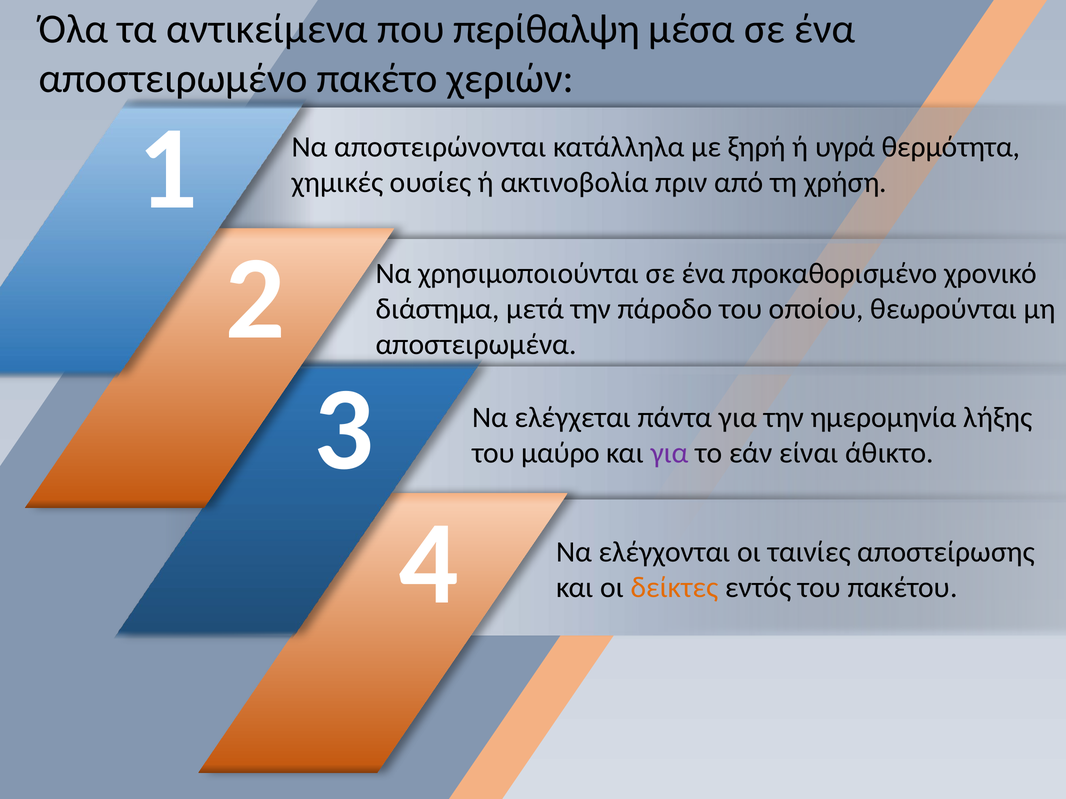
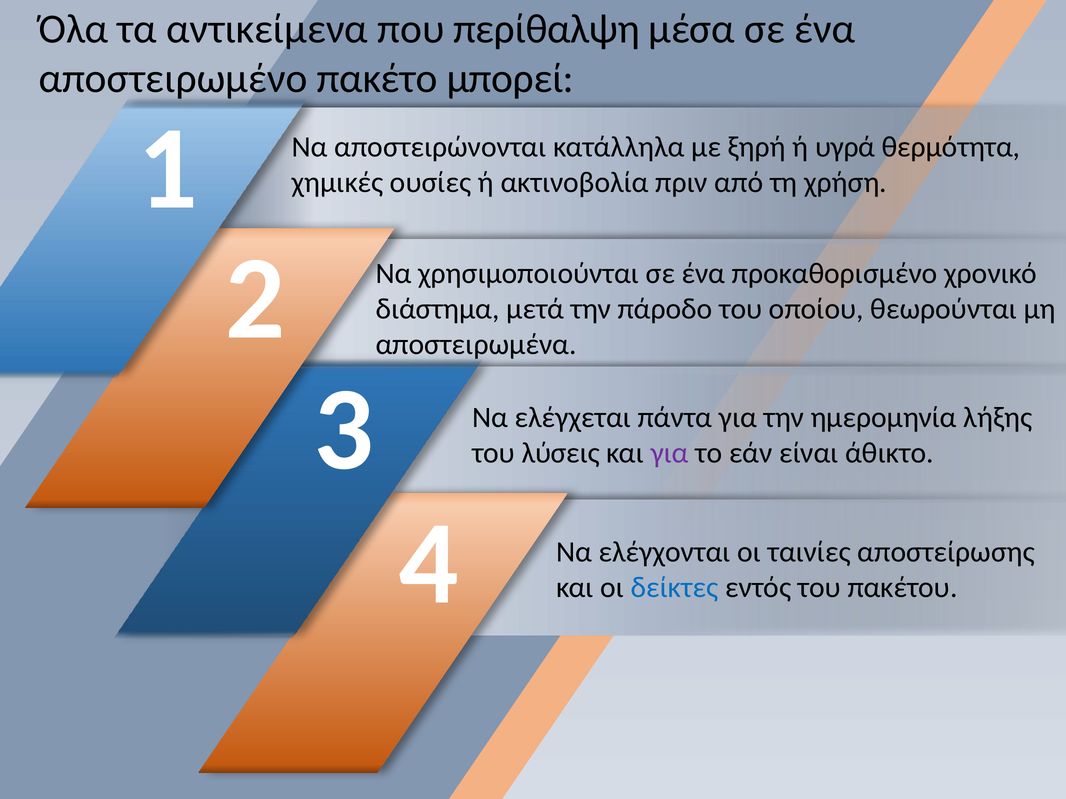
χεριών: χεριών -> μπορεί
μαύρο: μαύρο -> λύσεις
δείκτες colour: orange -> blue
